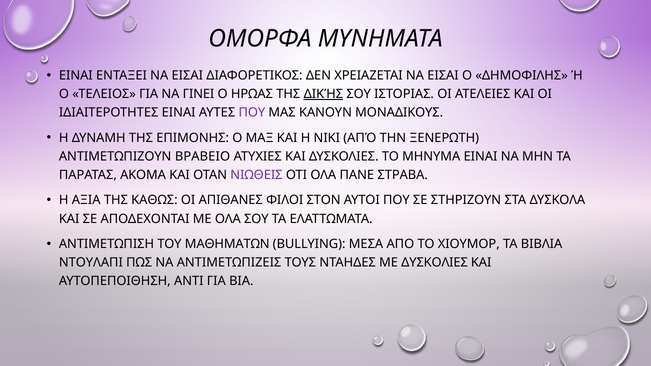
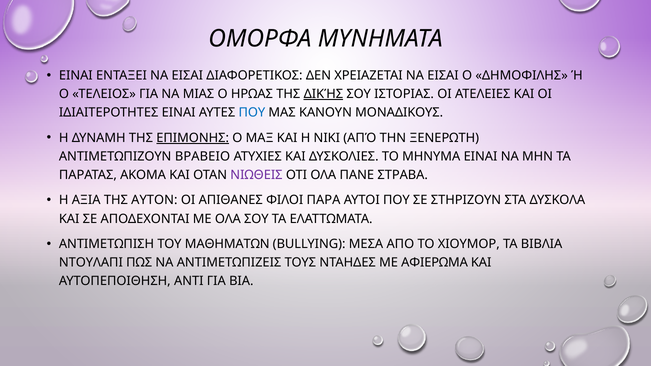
ΓΙΝΕΙ: ΓΙΝΕΙ -> ΜΙΑΣ
ΠΟΥ at (252, 113) colour: purple -> blue
ΕΠΙΜΟΝΗΣ underline: none -> present
ΚΑΘΩΣ: ΚΑΘΩΣ -> ΑΥΤΟΝ
ΣΤΟΝ: ΣΤΟΝ -> ΠΑΡΑ
ΜΕ ΔΥΣΚΟΛΙΕΣ: ΔΥΣΚΟΛΙΕΣ -> ΑΦΙΕΡΩΜΑ
